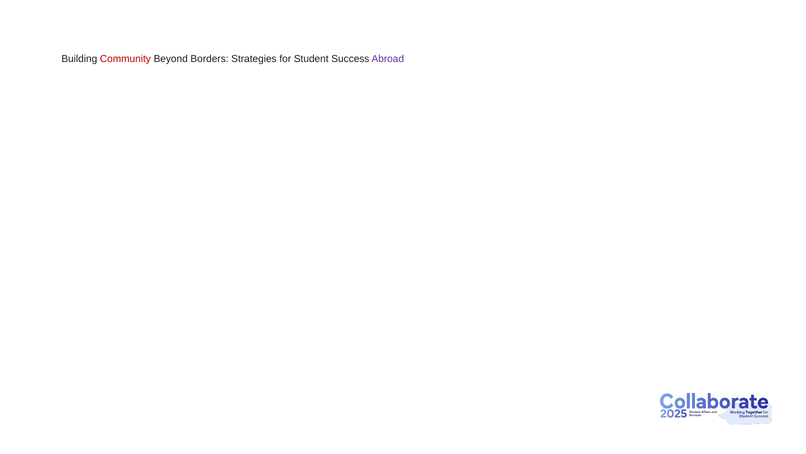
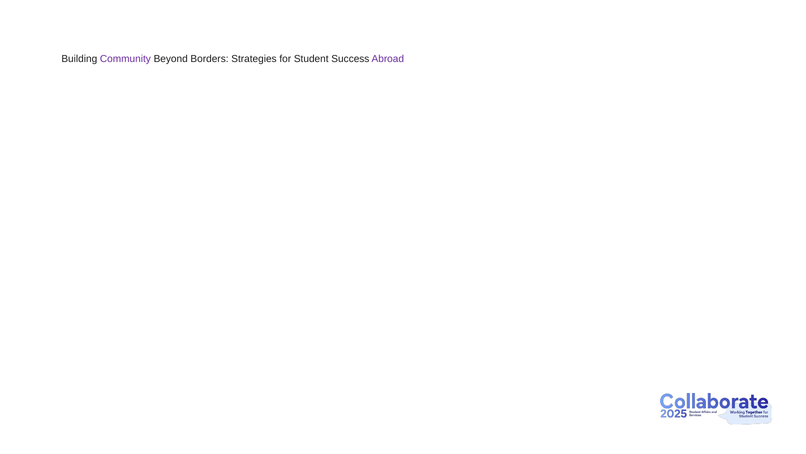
Community colour: red -> purple
